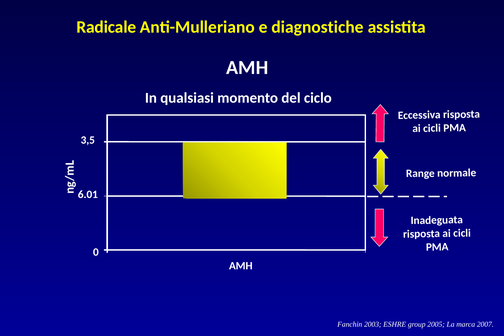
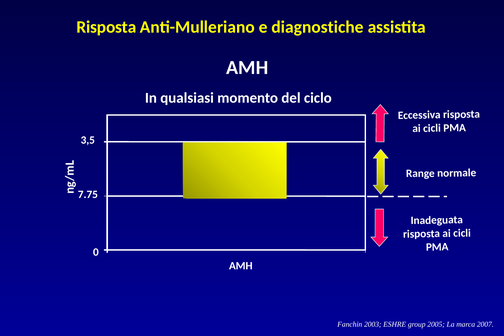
Radicale at (106, 27): Radicale -> Risposta
6.01: 6.01 -> 7.75
